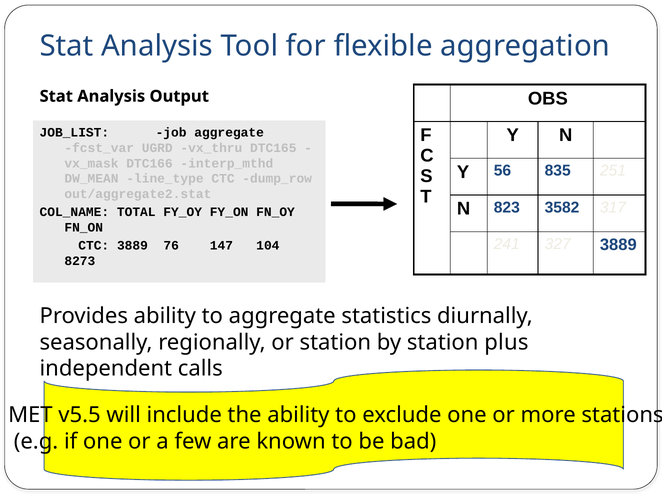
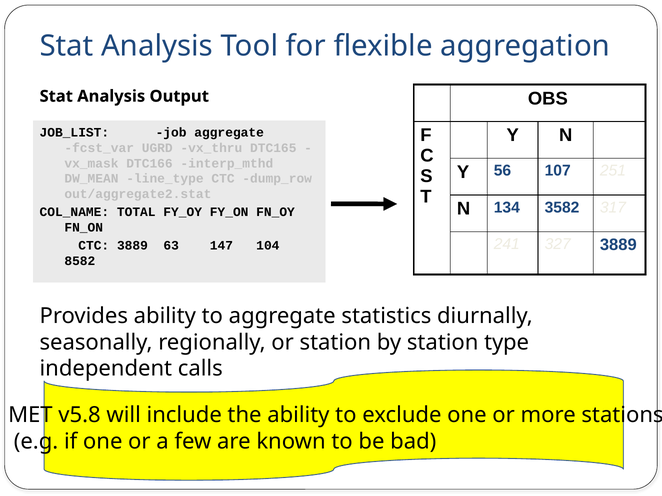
835: 835 -> 107
823: 823 -> 134
76: 76 -> 63
8273: 8273 -> 8582
plus: plus -> type
v5.5: v5.5 -> v5.8
